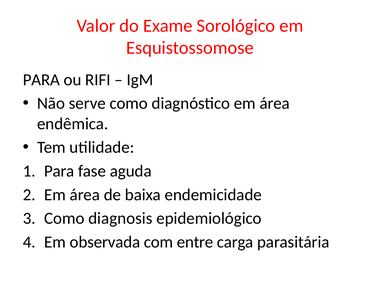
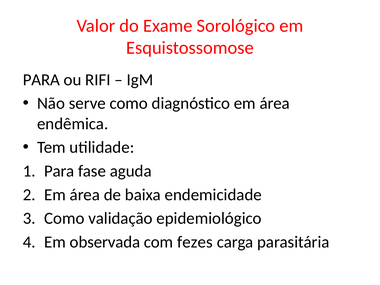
diagnosis: diagnosis -> validação
entre: entre -> fezes
